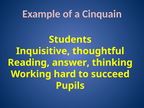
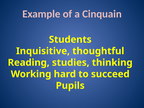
answer: answer -> studies
